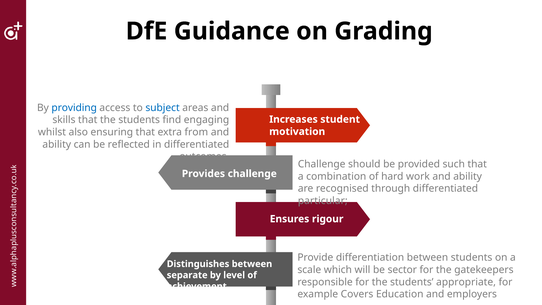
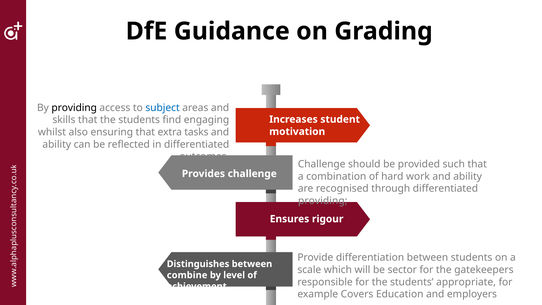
providing at (74, 108) colour: blue -> black
from: from -> tasks
particular at (323, 201): particular -> providing
separate: separate -> combine
